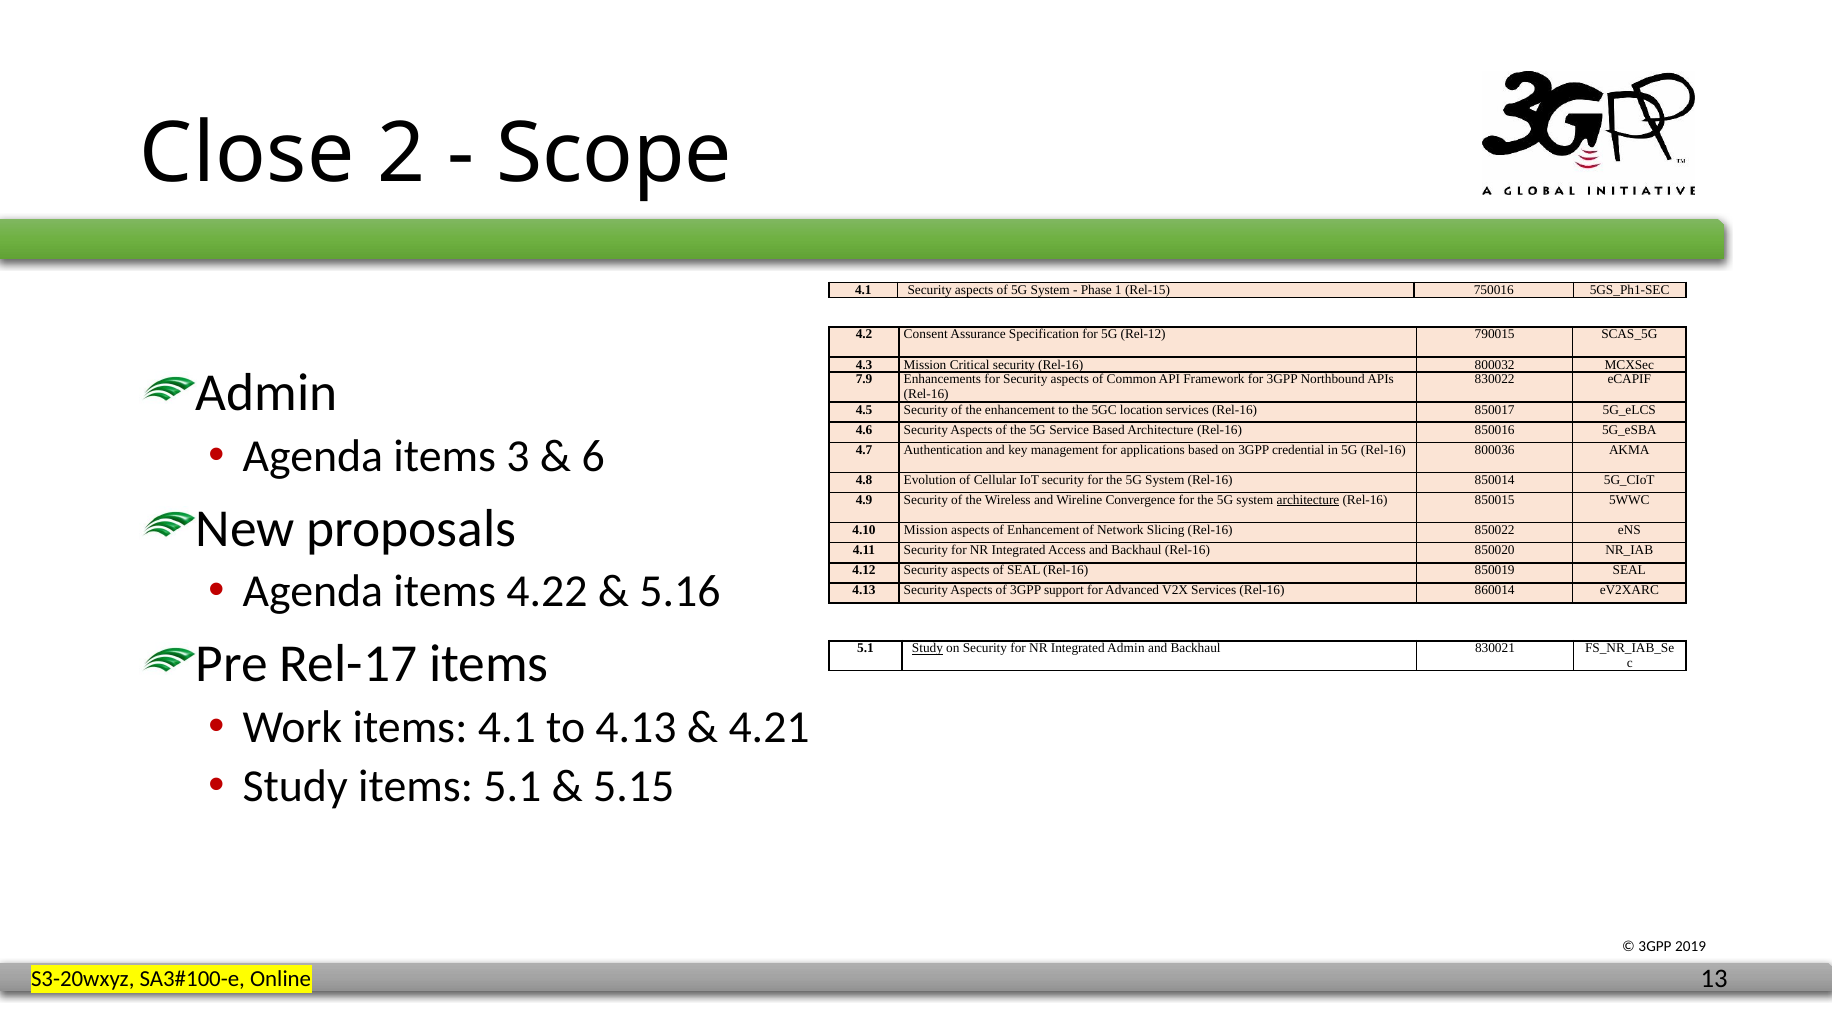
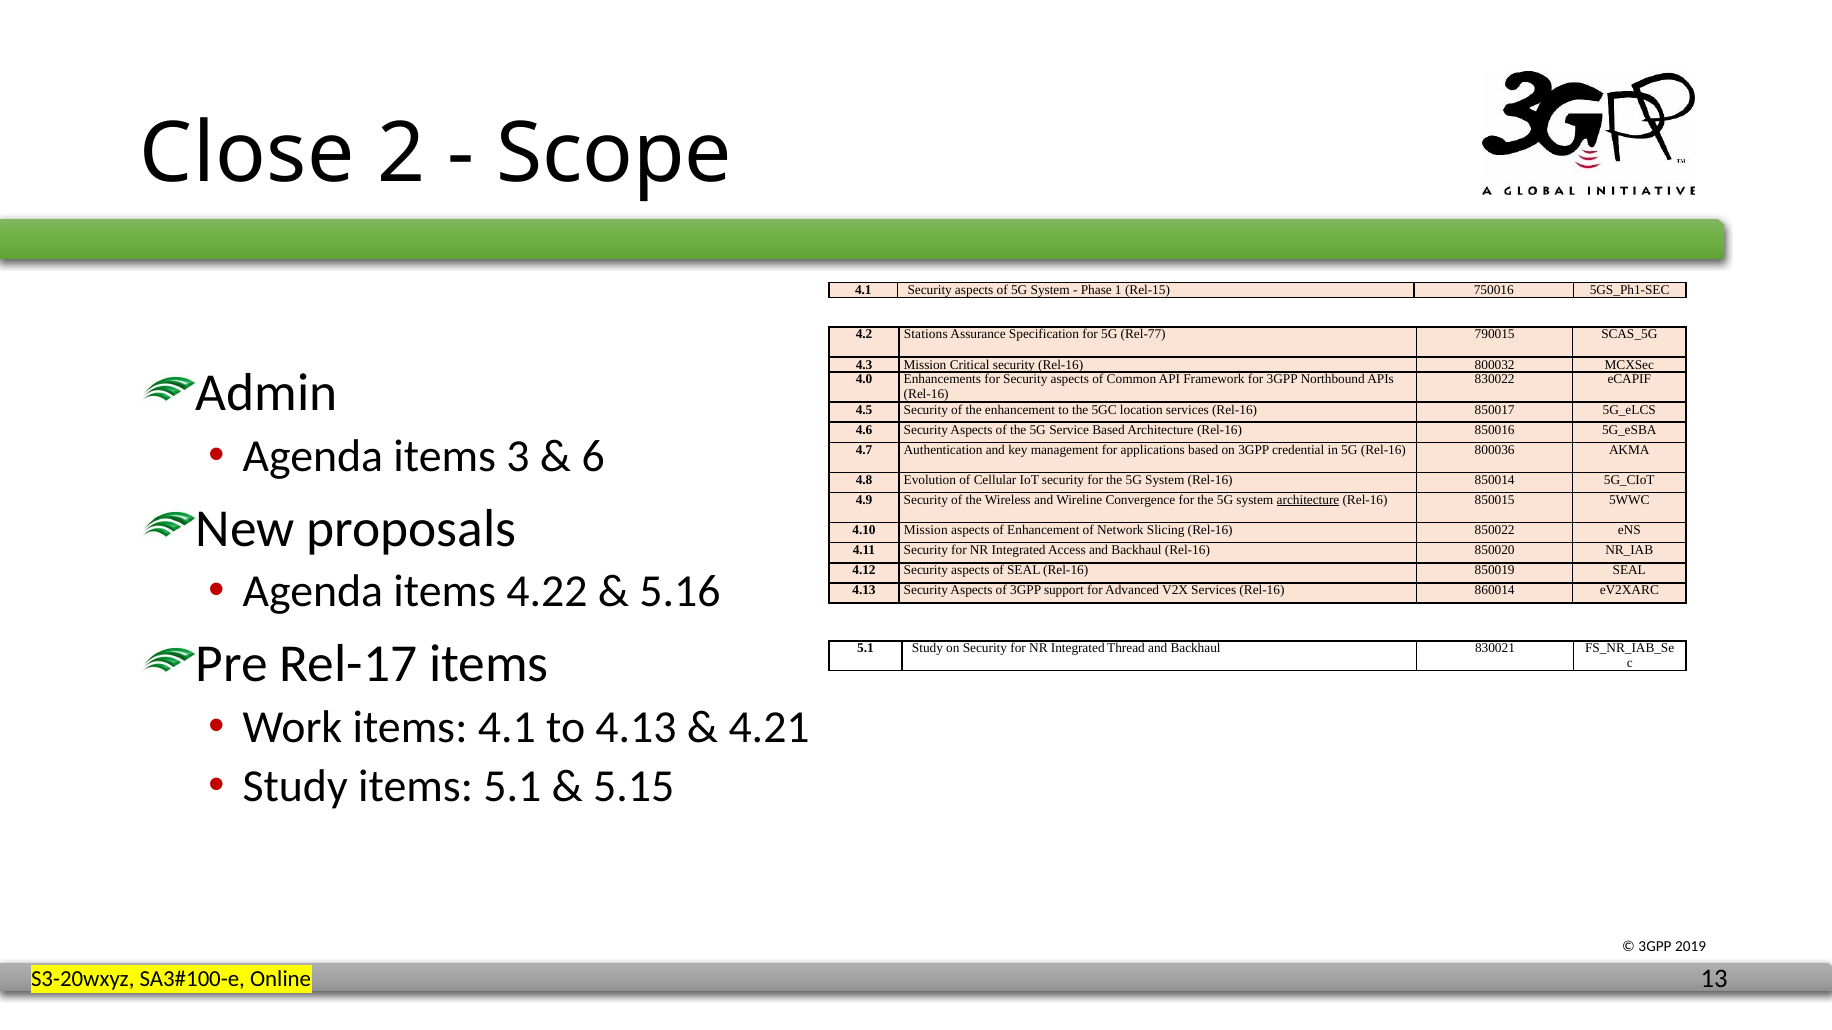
Consent: Consent -> Stations
Rel-12: Rel-12 -> Rel-77
7.9: 7.9 -> 4.0
Study at (927, 649) underline: present -> none
Integrated Admin: Admin -> Thread
